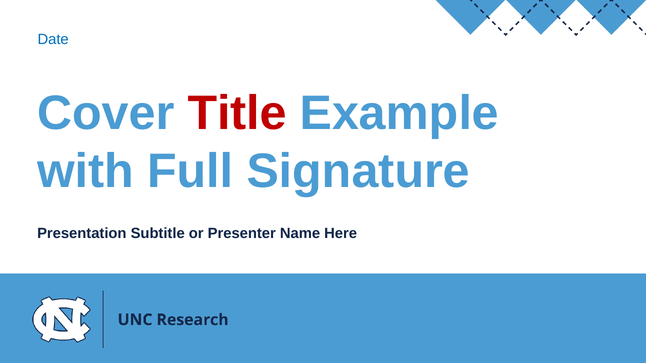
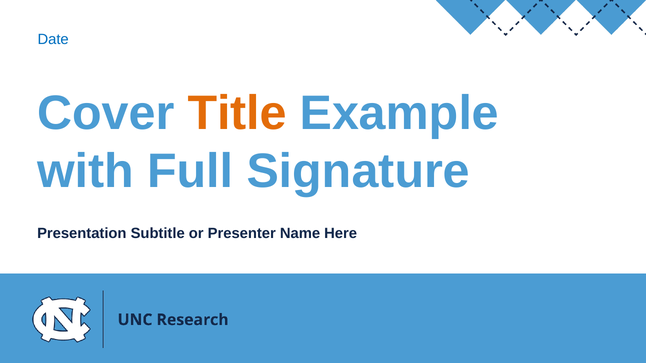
Title colour: red -> orange
